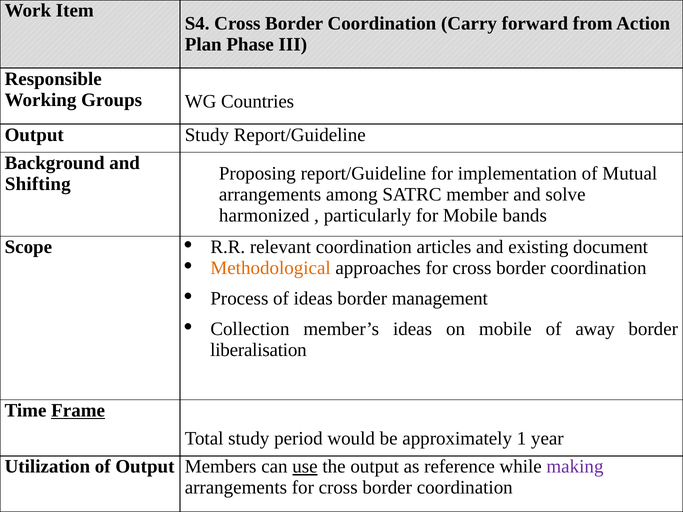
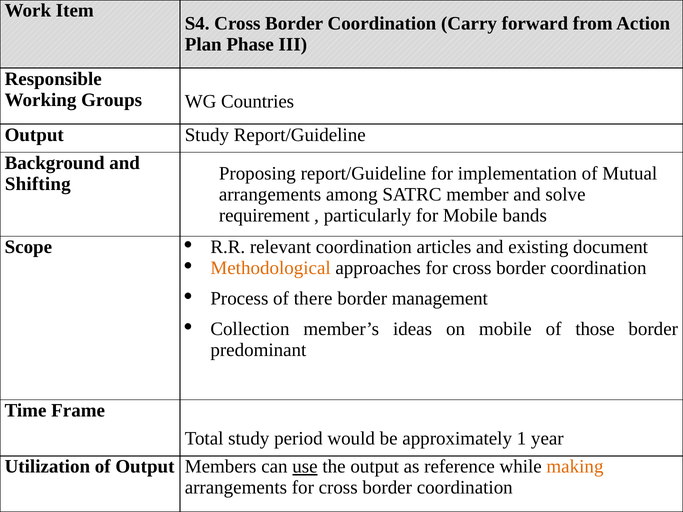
harmonized: harmonized -> requirement
of ideas: ideas -> there
away: away -> those
liberalisation: liberalisation -> predominant
Frame underline: present -> none
making colour: purple -> orange
